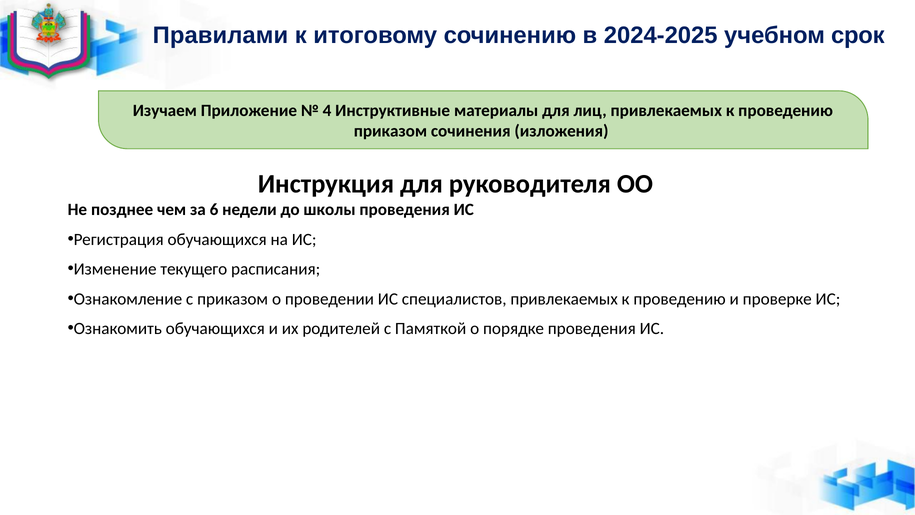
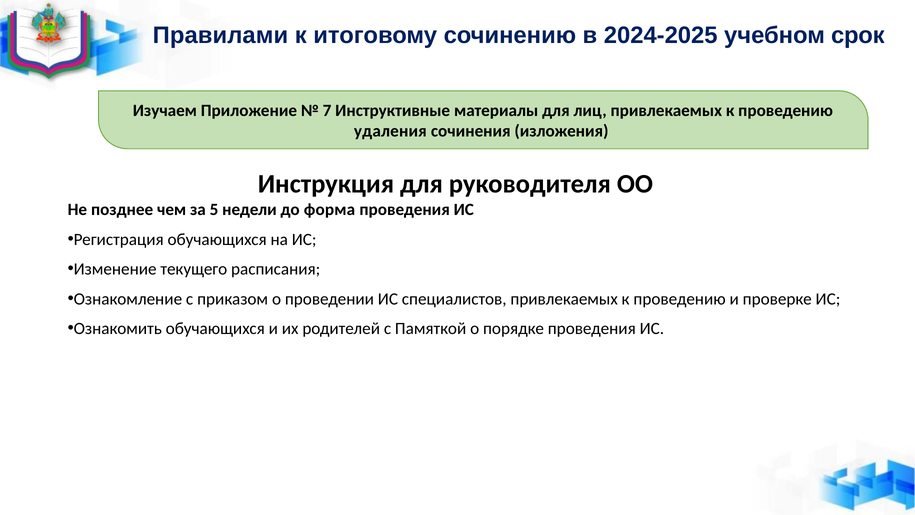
4: 4 -> 7
приказом at (390, 131): приказом -> удаления
6: 6 -> 5
школы: школы -> форма
